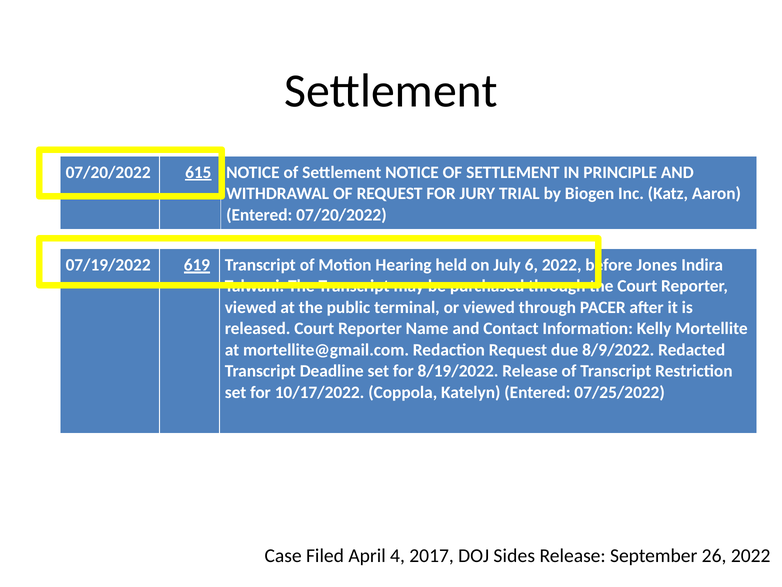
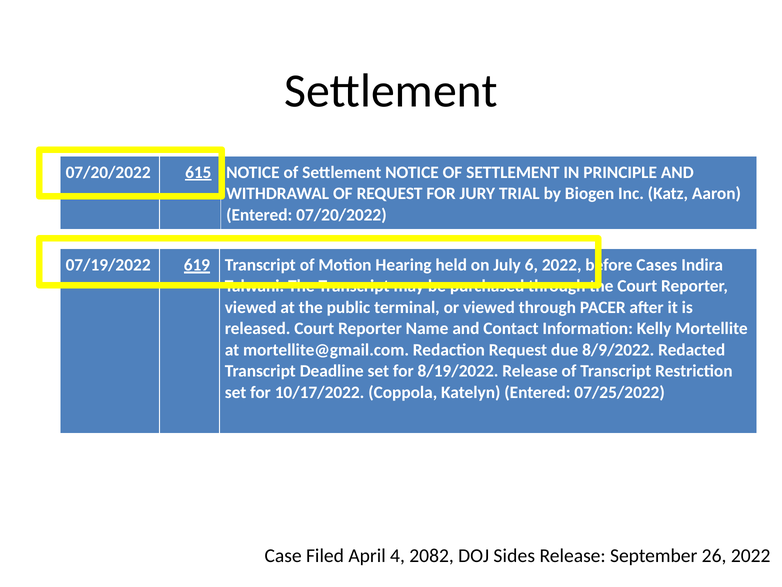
Jones: Jones -> Cases
2017: 2017 -> 2082
